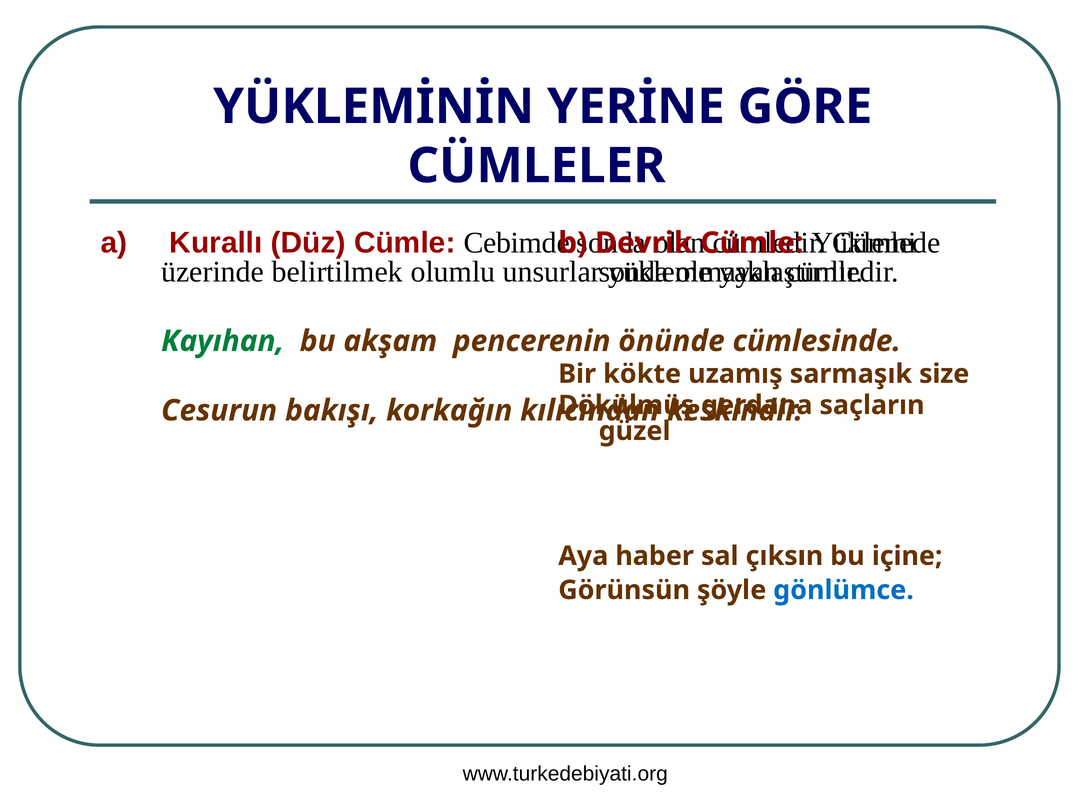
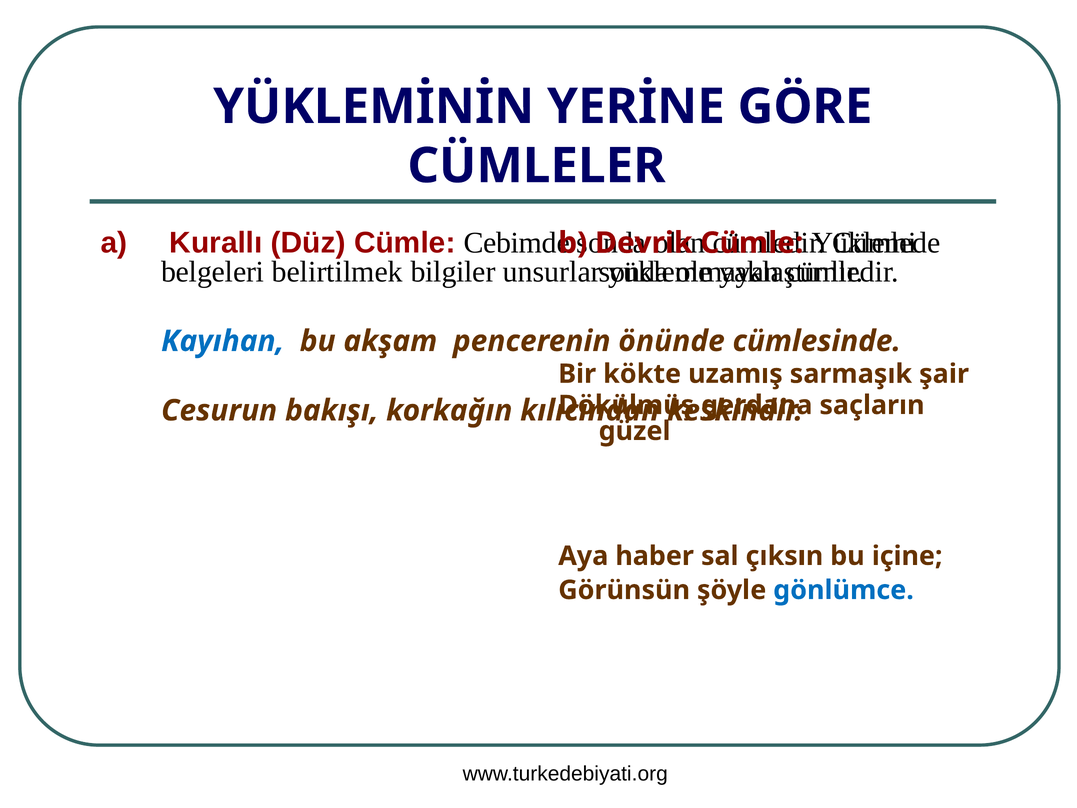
üzerinde: üzerinde -> belgeleri
olumlu: olumlu -> bilgiler
Kayıhan colour: green -> blue
size: size -> şair
